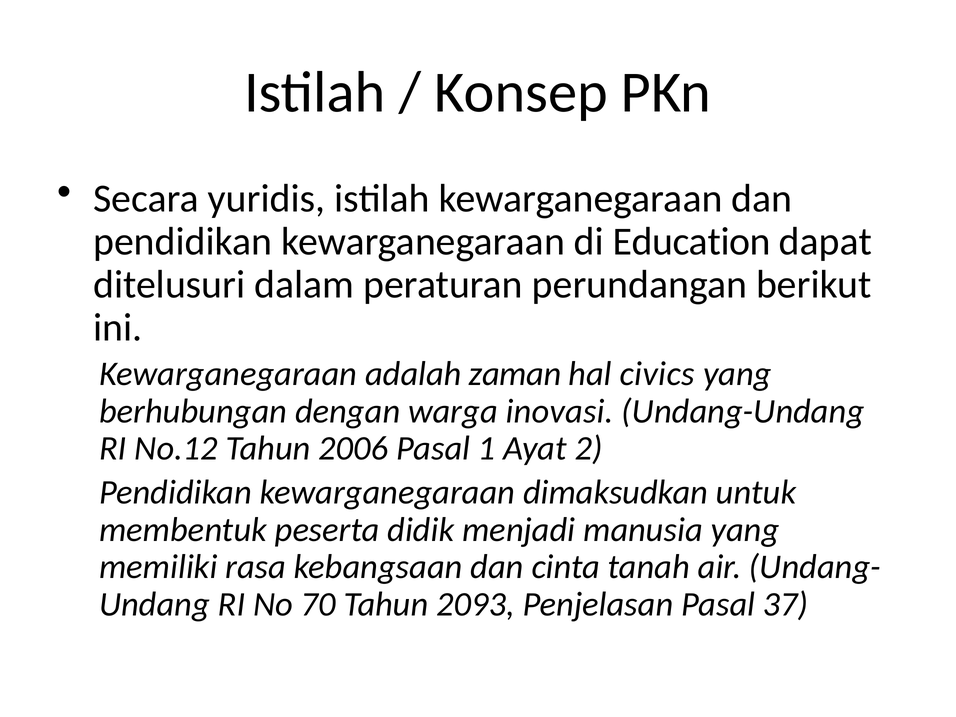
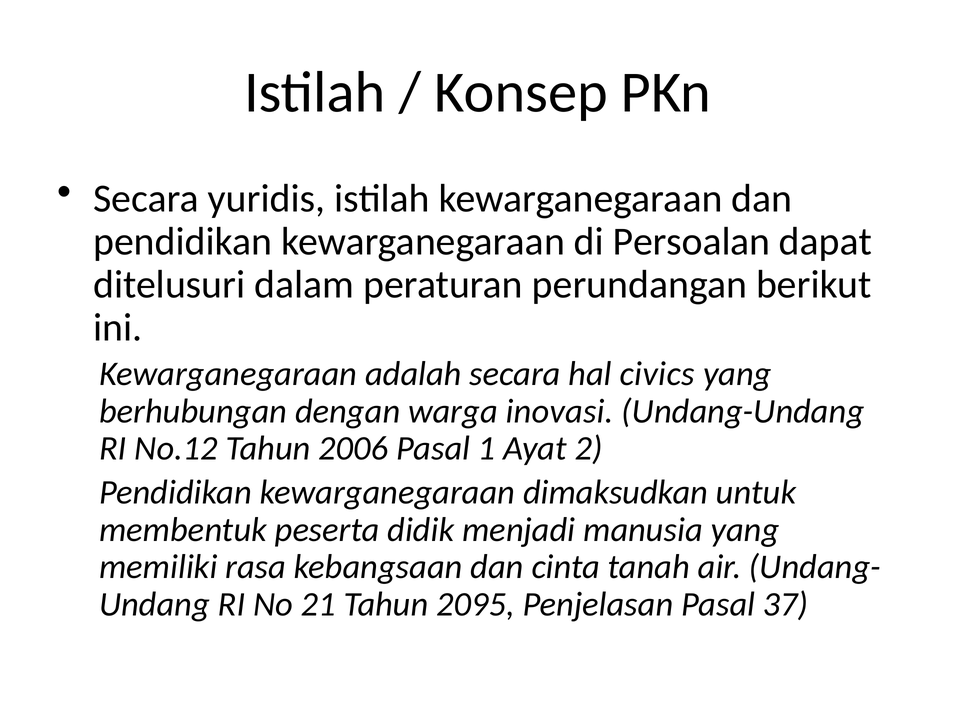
Education: Education -> Persoalan
adalah zaman: zaman -> secara
70: 70 -> 21
2093: 2093 -> 2095
